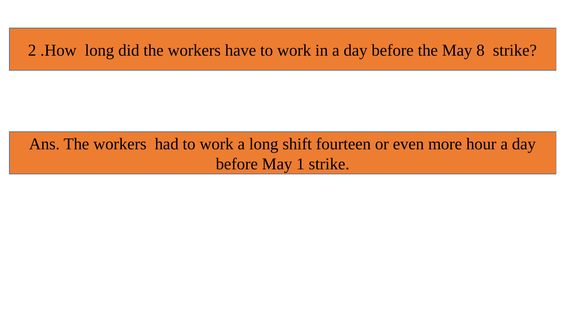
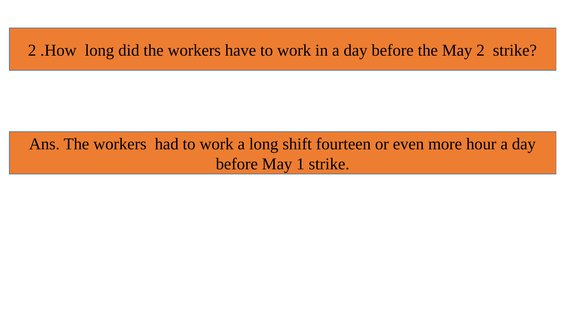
May 8: 8 -> 2
